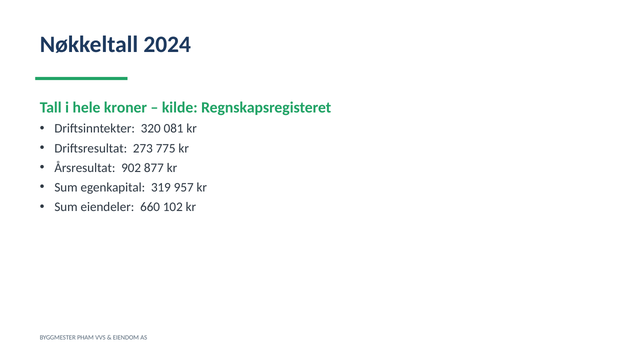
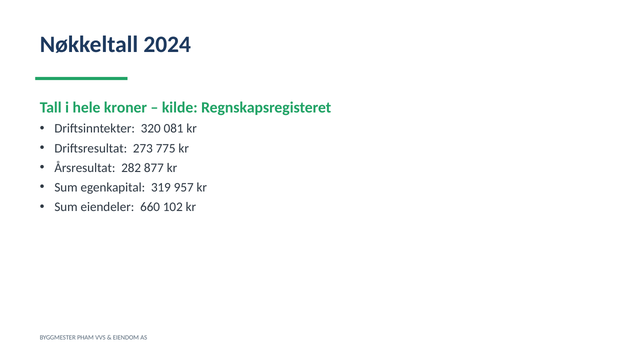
902: 902 -> 282
